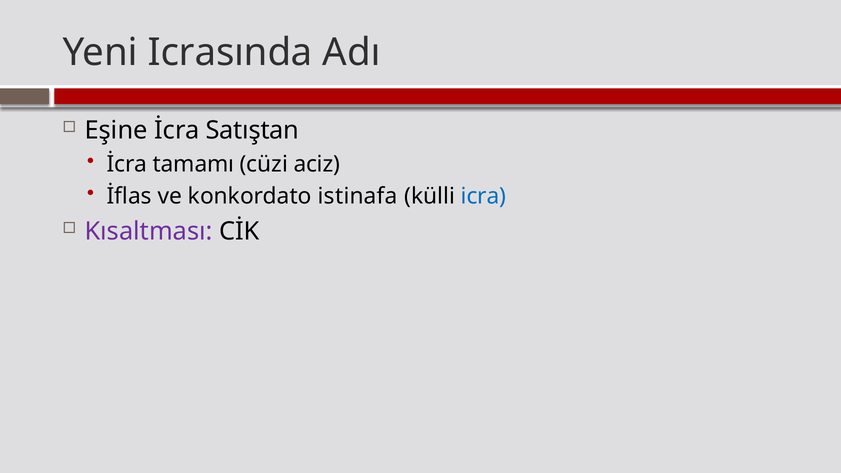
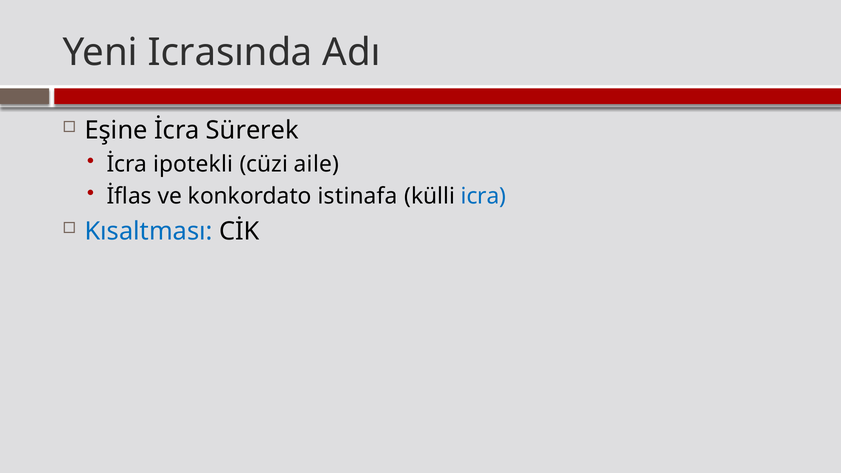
Satıştan: Satıştan -> Sürerek
tamamı: tamamı -> ipotekli
aciz: aciz -> aile
Kısaltması colour: purple -> blue
